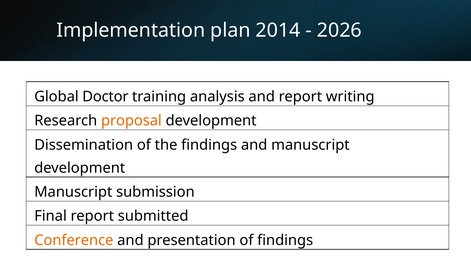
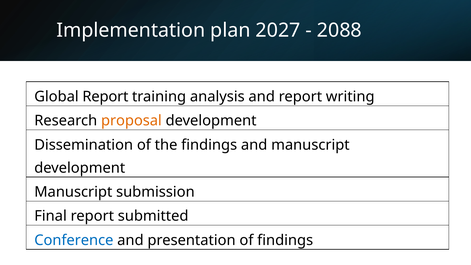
2014: 2014 -> 2027
2026: 2026 -> 2088
Global Doctor: Doctor -> Report
Conference colour: orange -> blue
